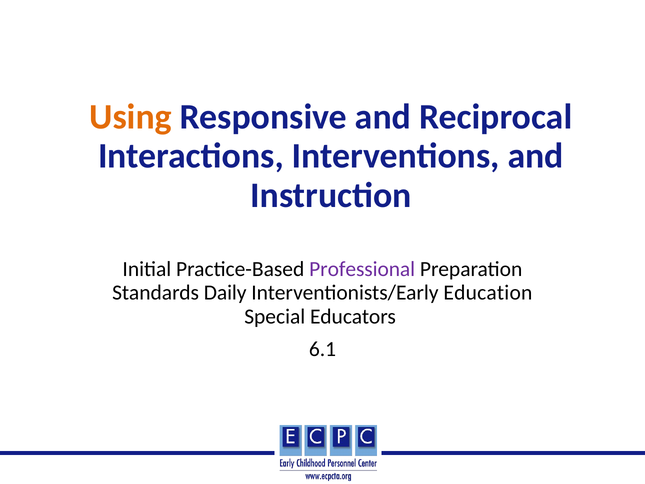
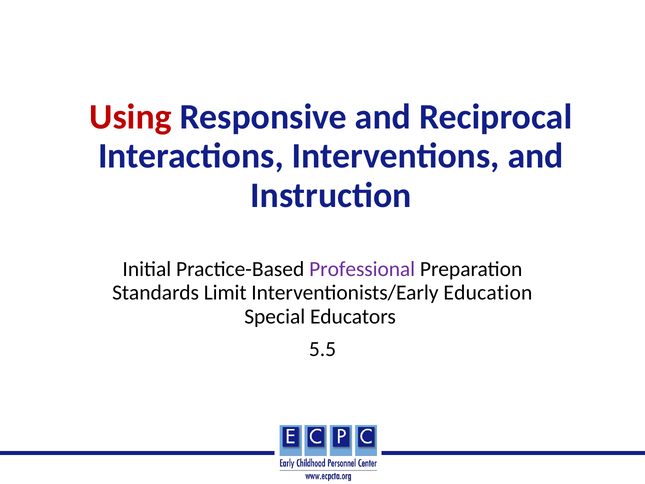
Using colour: orange -> red
Daily: Daily -> Limit
6.1: 6.1 -> 5.5
